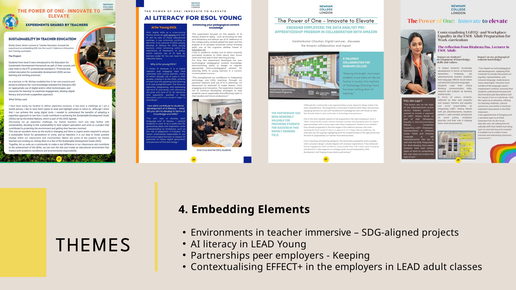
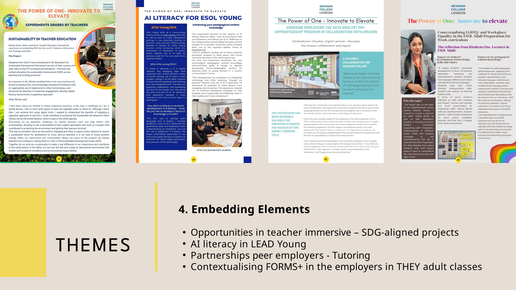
Environments: Environments -> Opportunities
Keeping: Keeping -> Tutoring
EFFECT+: EFFECT+ -> FORMS+
LEAD at (408, 267): LEAD -> THEY
